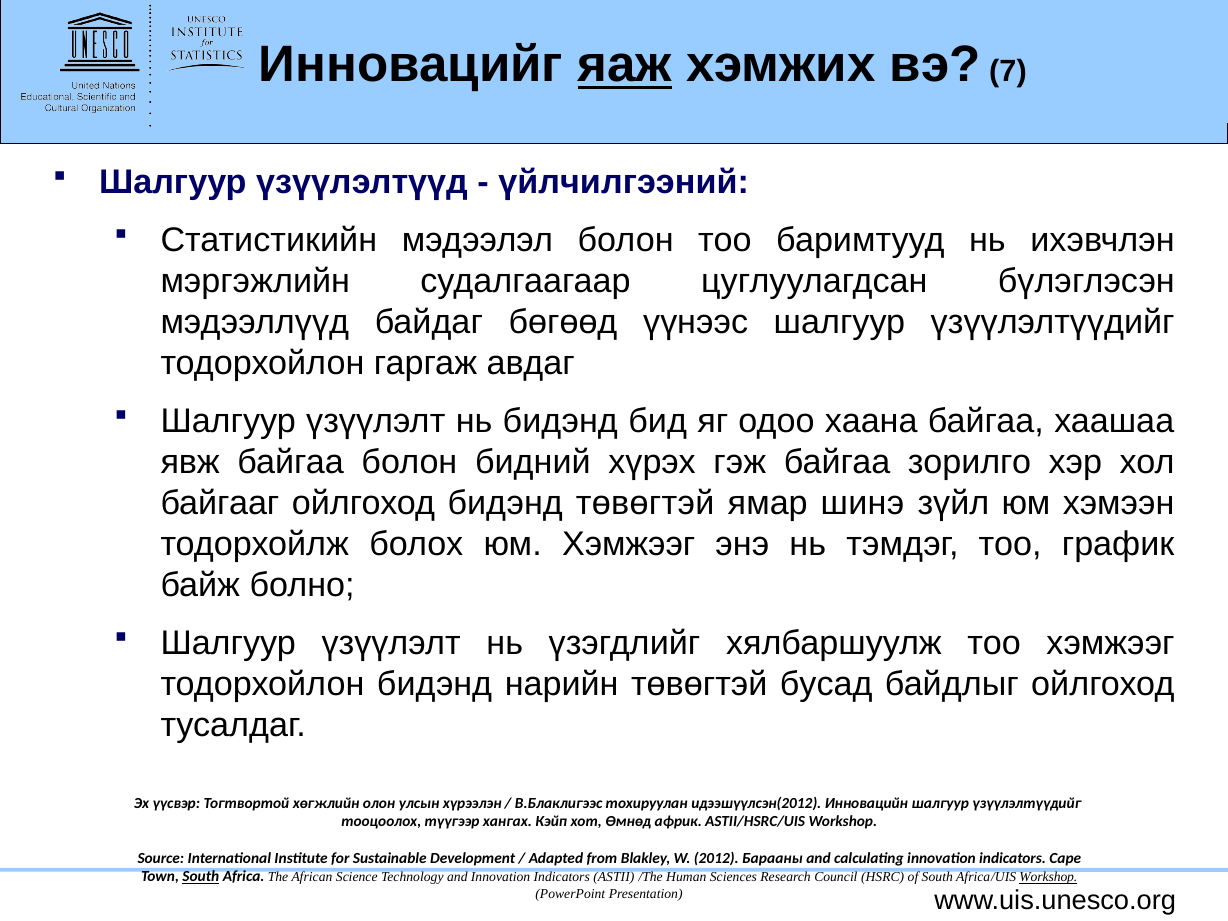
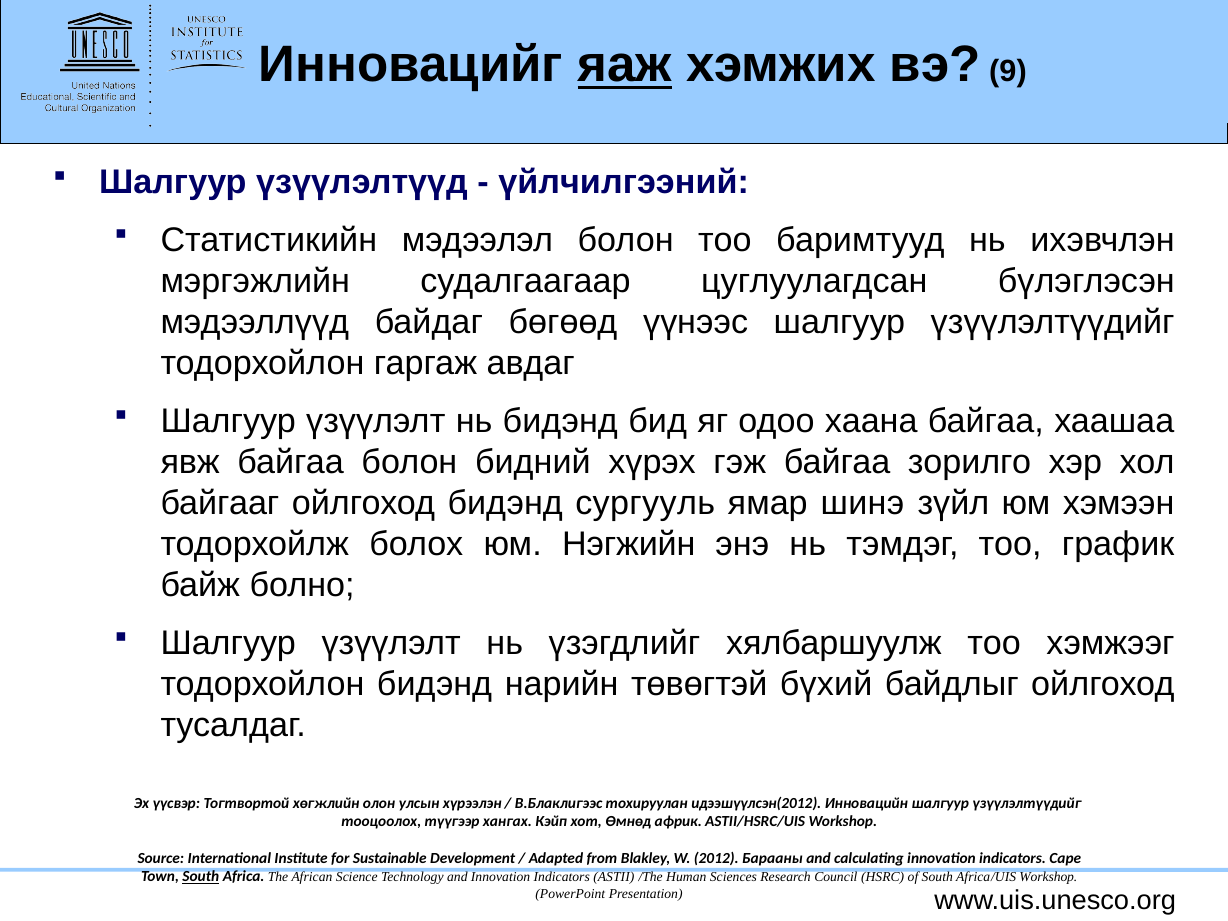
7: 7 -> 9
бидэнд төвөгтэй: төвөгтэй -> сургууль
юм Хэмжээг: Хэмжээг -> Нэгжийн
бусад: бусад -> бүхий
Workshop at (1048, 877) underline: present -> none
